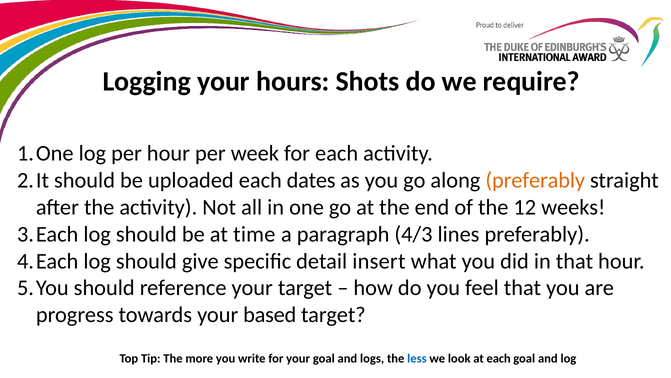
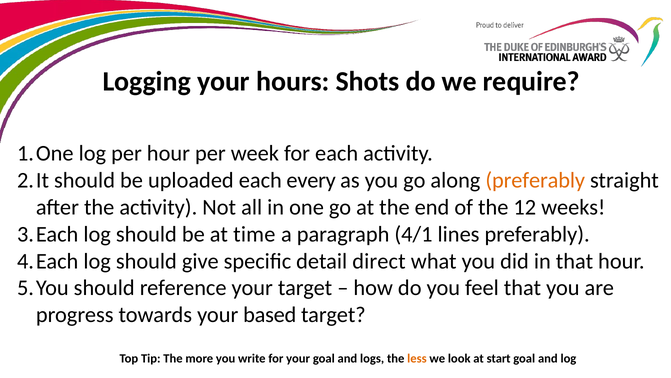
dates: dates -> every
4/3: 4/3 -> 4/1
insert: insert -> direct
less colour: blue -> orange
at each: each -> start
